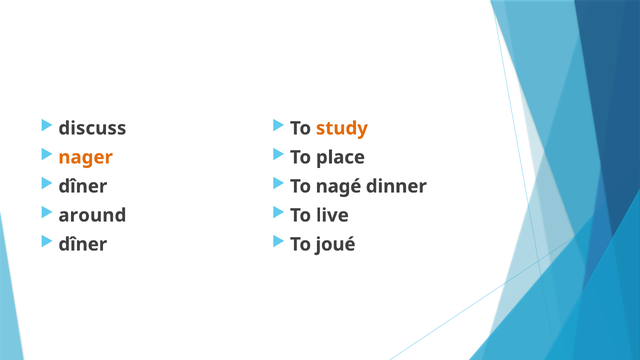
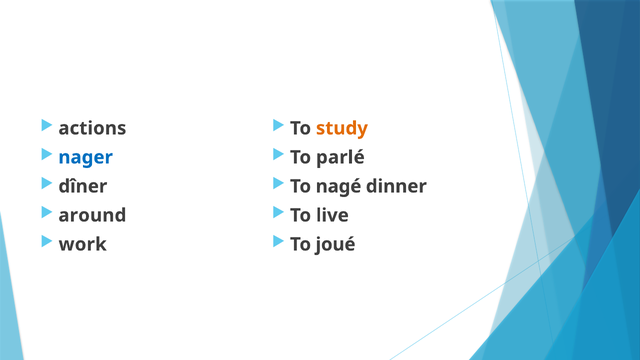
discuss: discuss -> actions
nager colour: orange -> blue
place: place -> parlé
dîner at (83, 244): dîner -> work
